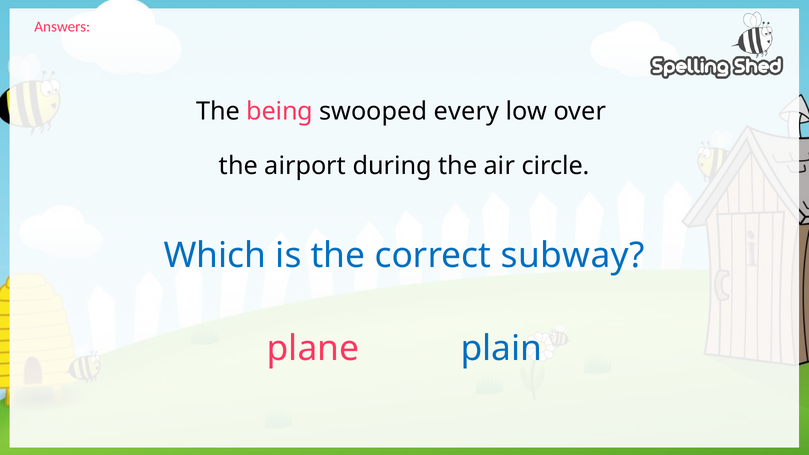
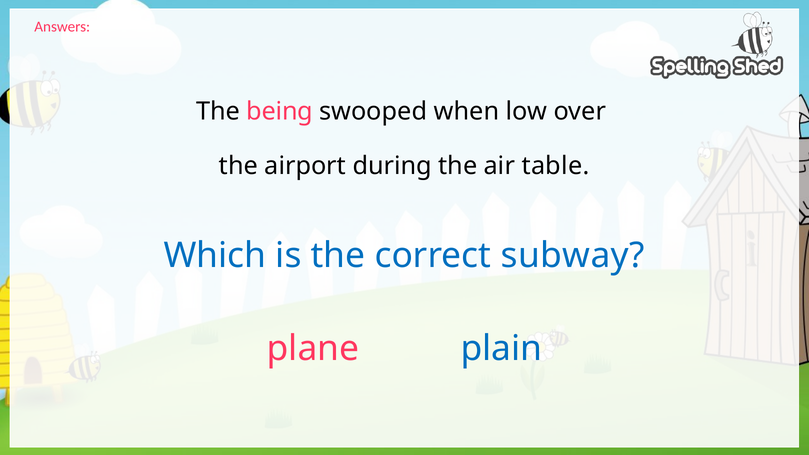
every: every -> when
circle: circle -> table
